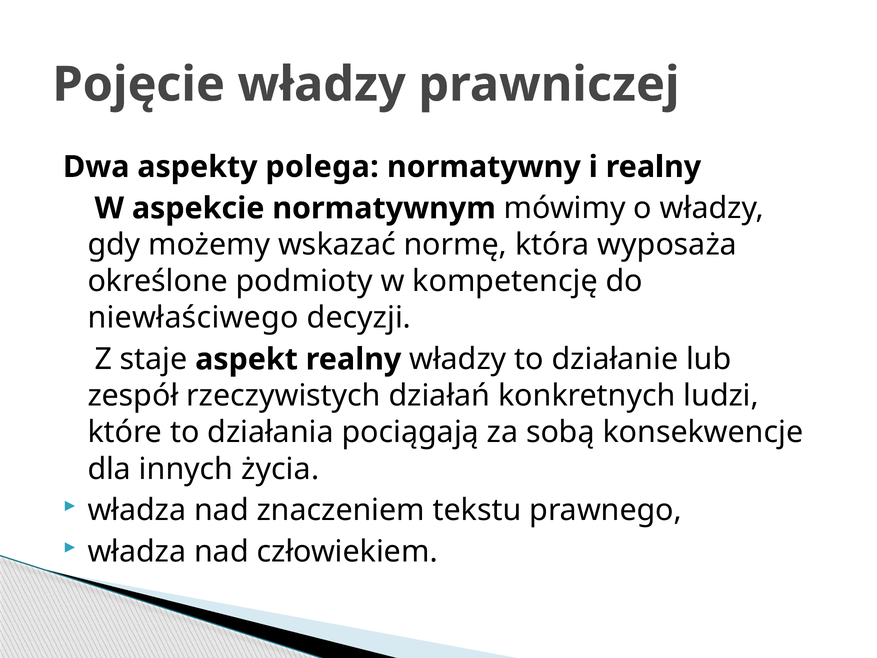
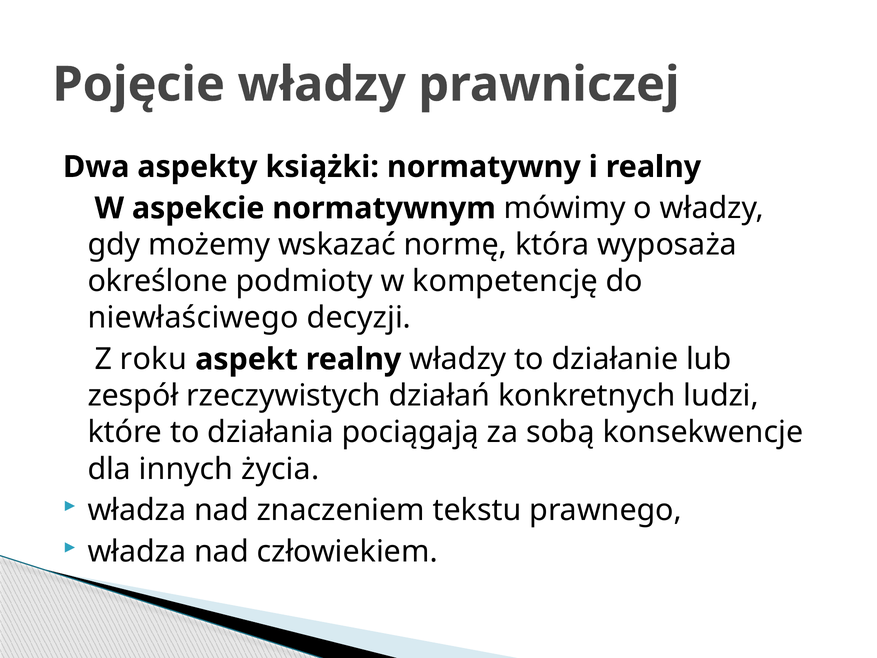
polega: polega -> książki
staje: staje -> roku
